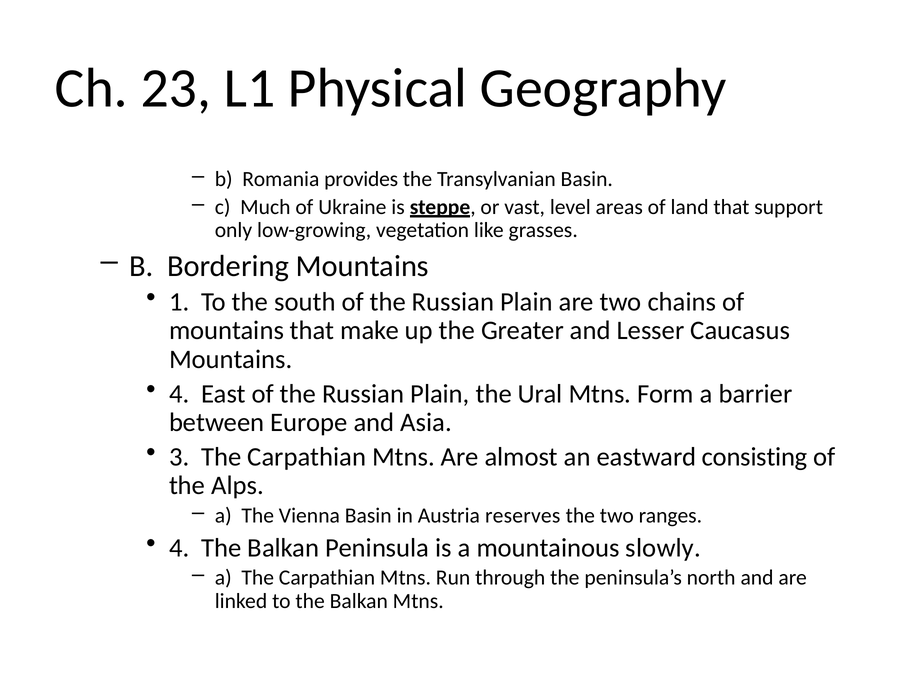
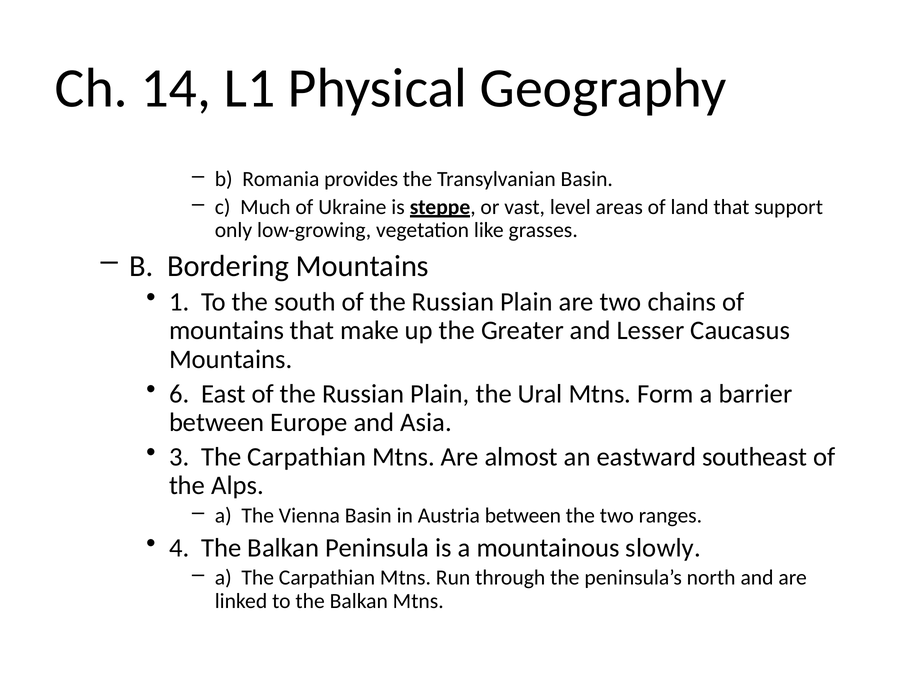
23: 23 -> 14
4 at (179, 393): 4 -> 6
consisting: consisting -> southeast
Austria reserves: reserves -> between
